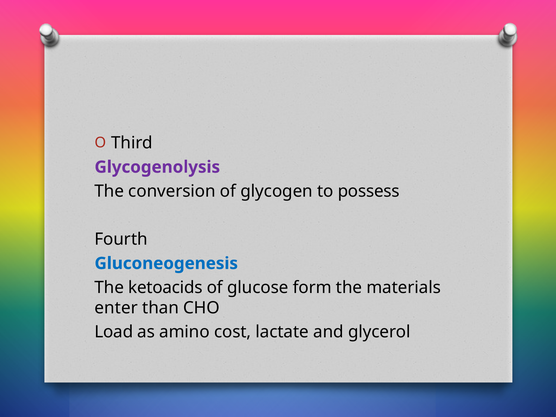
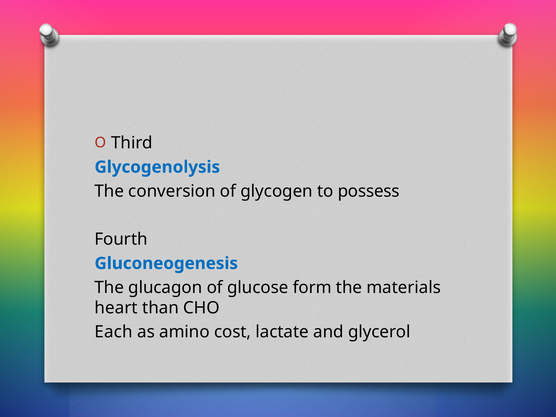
Glycogenolysis colour: purple -> blue
ketoacids: ketoacids -> glucagon
enter: enter -> heart
Load: Load -> Each
